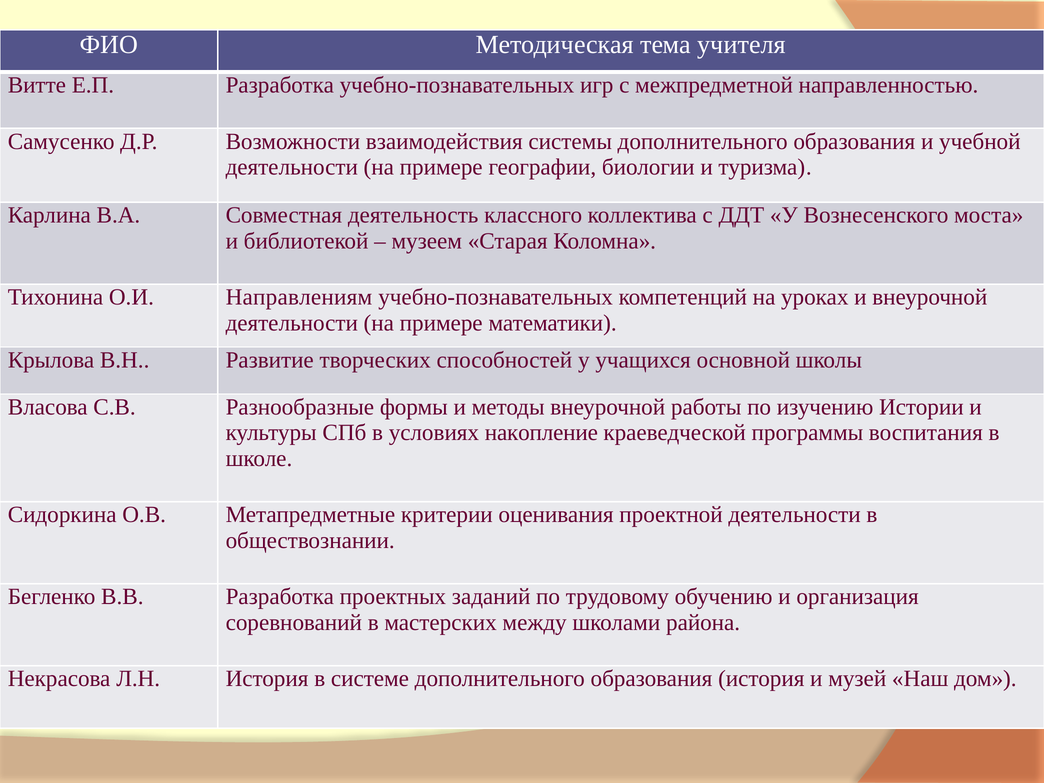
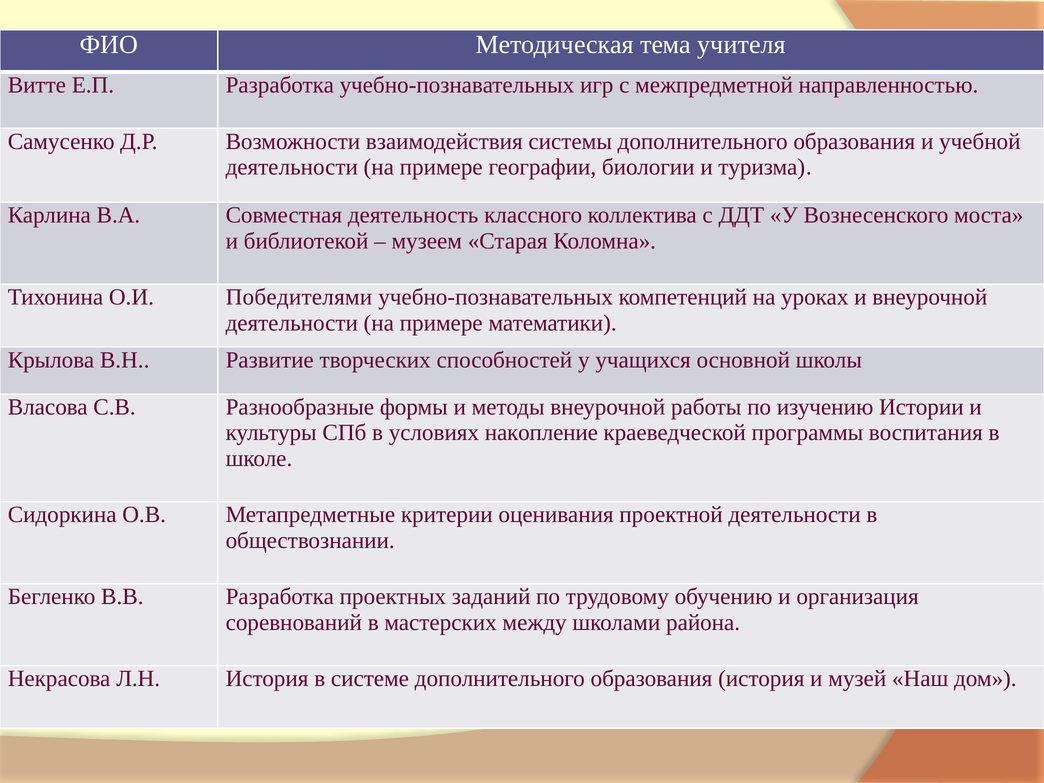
Направлениям: Направлениям -> Победителями
